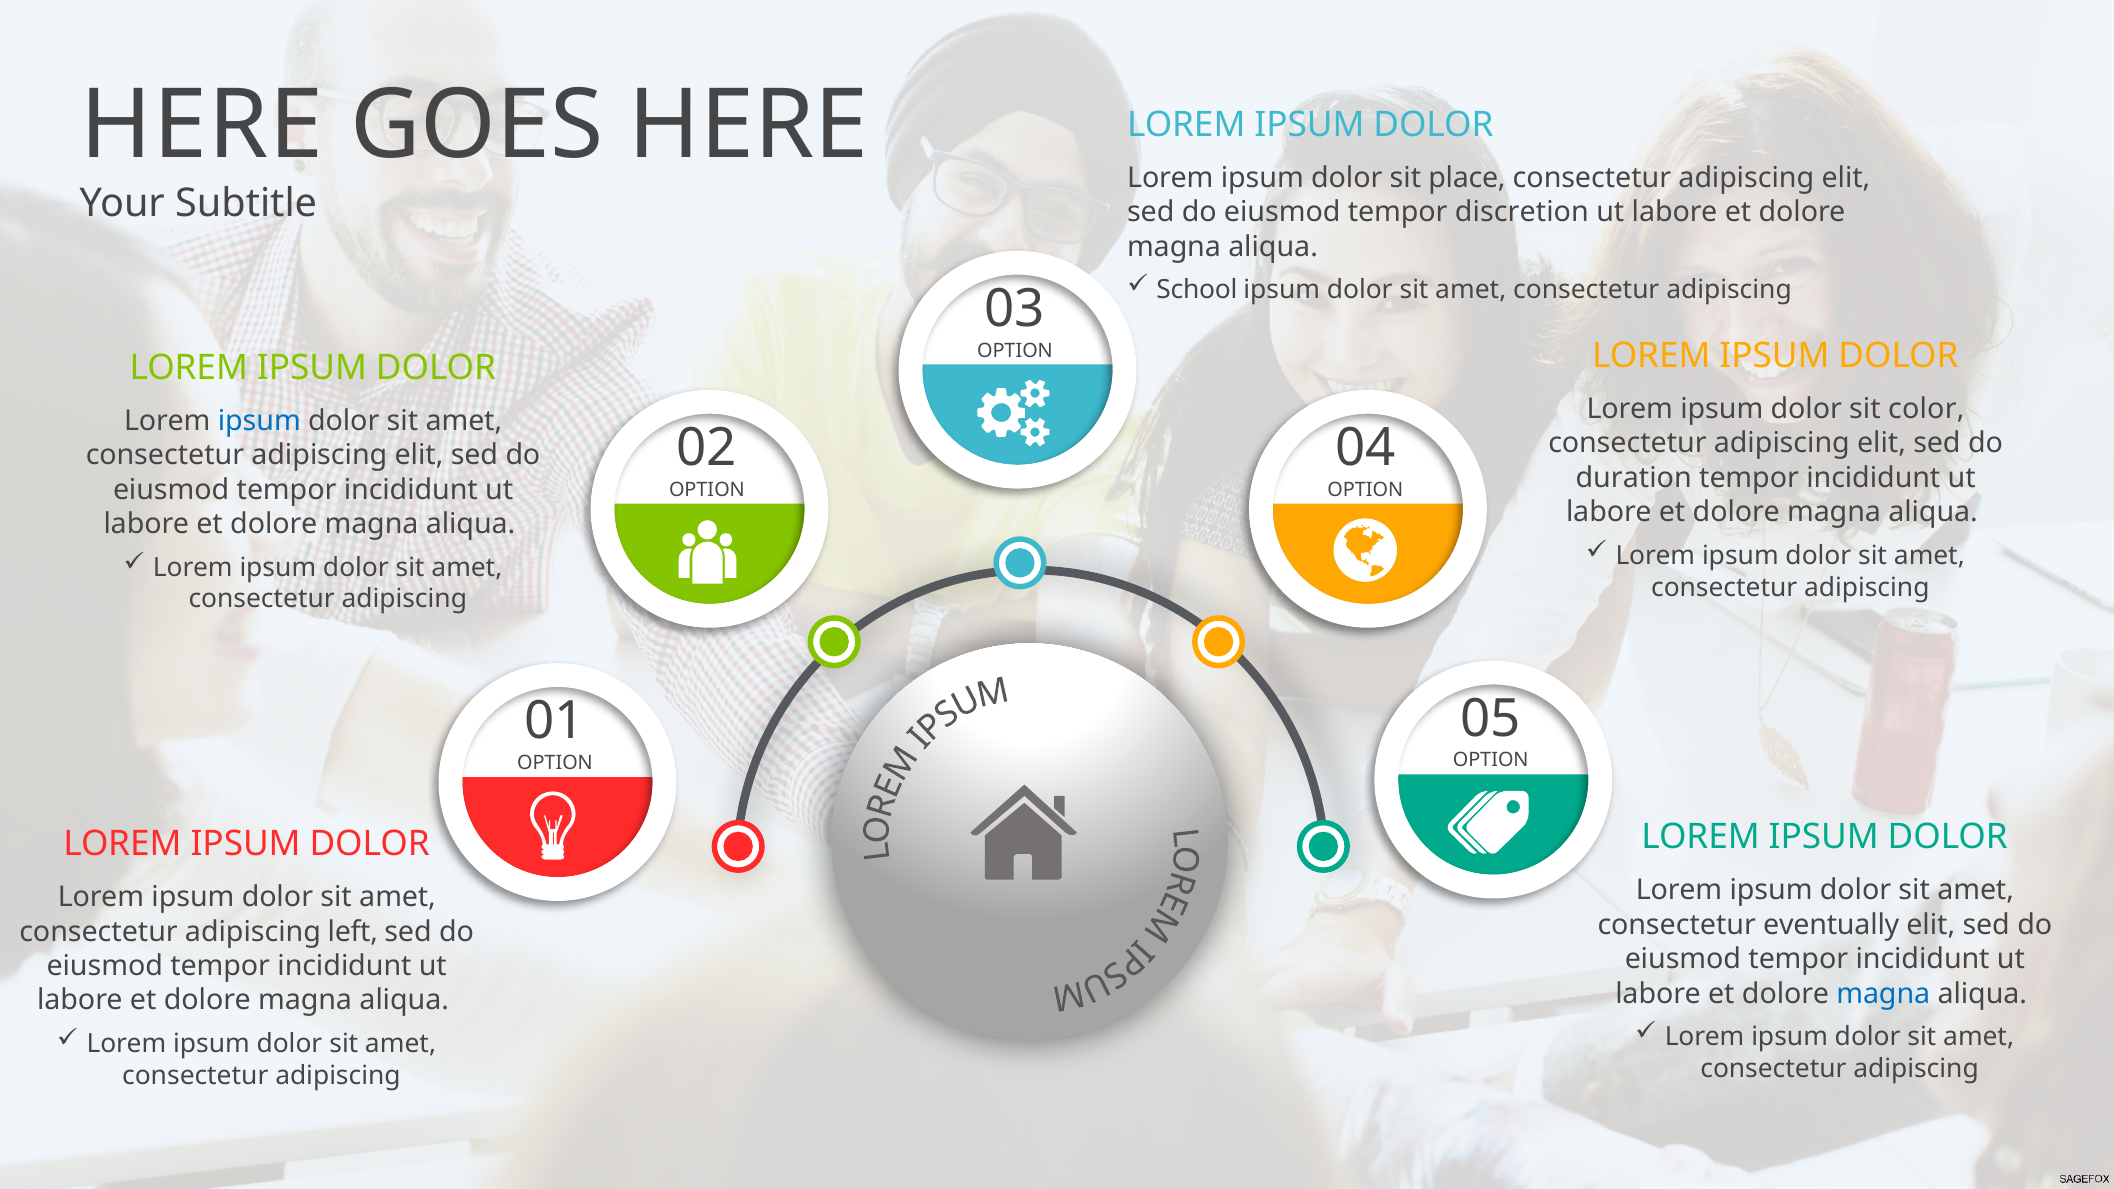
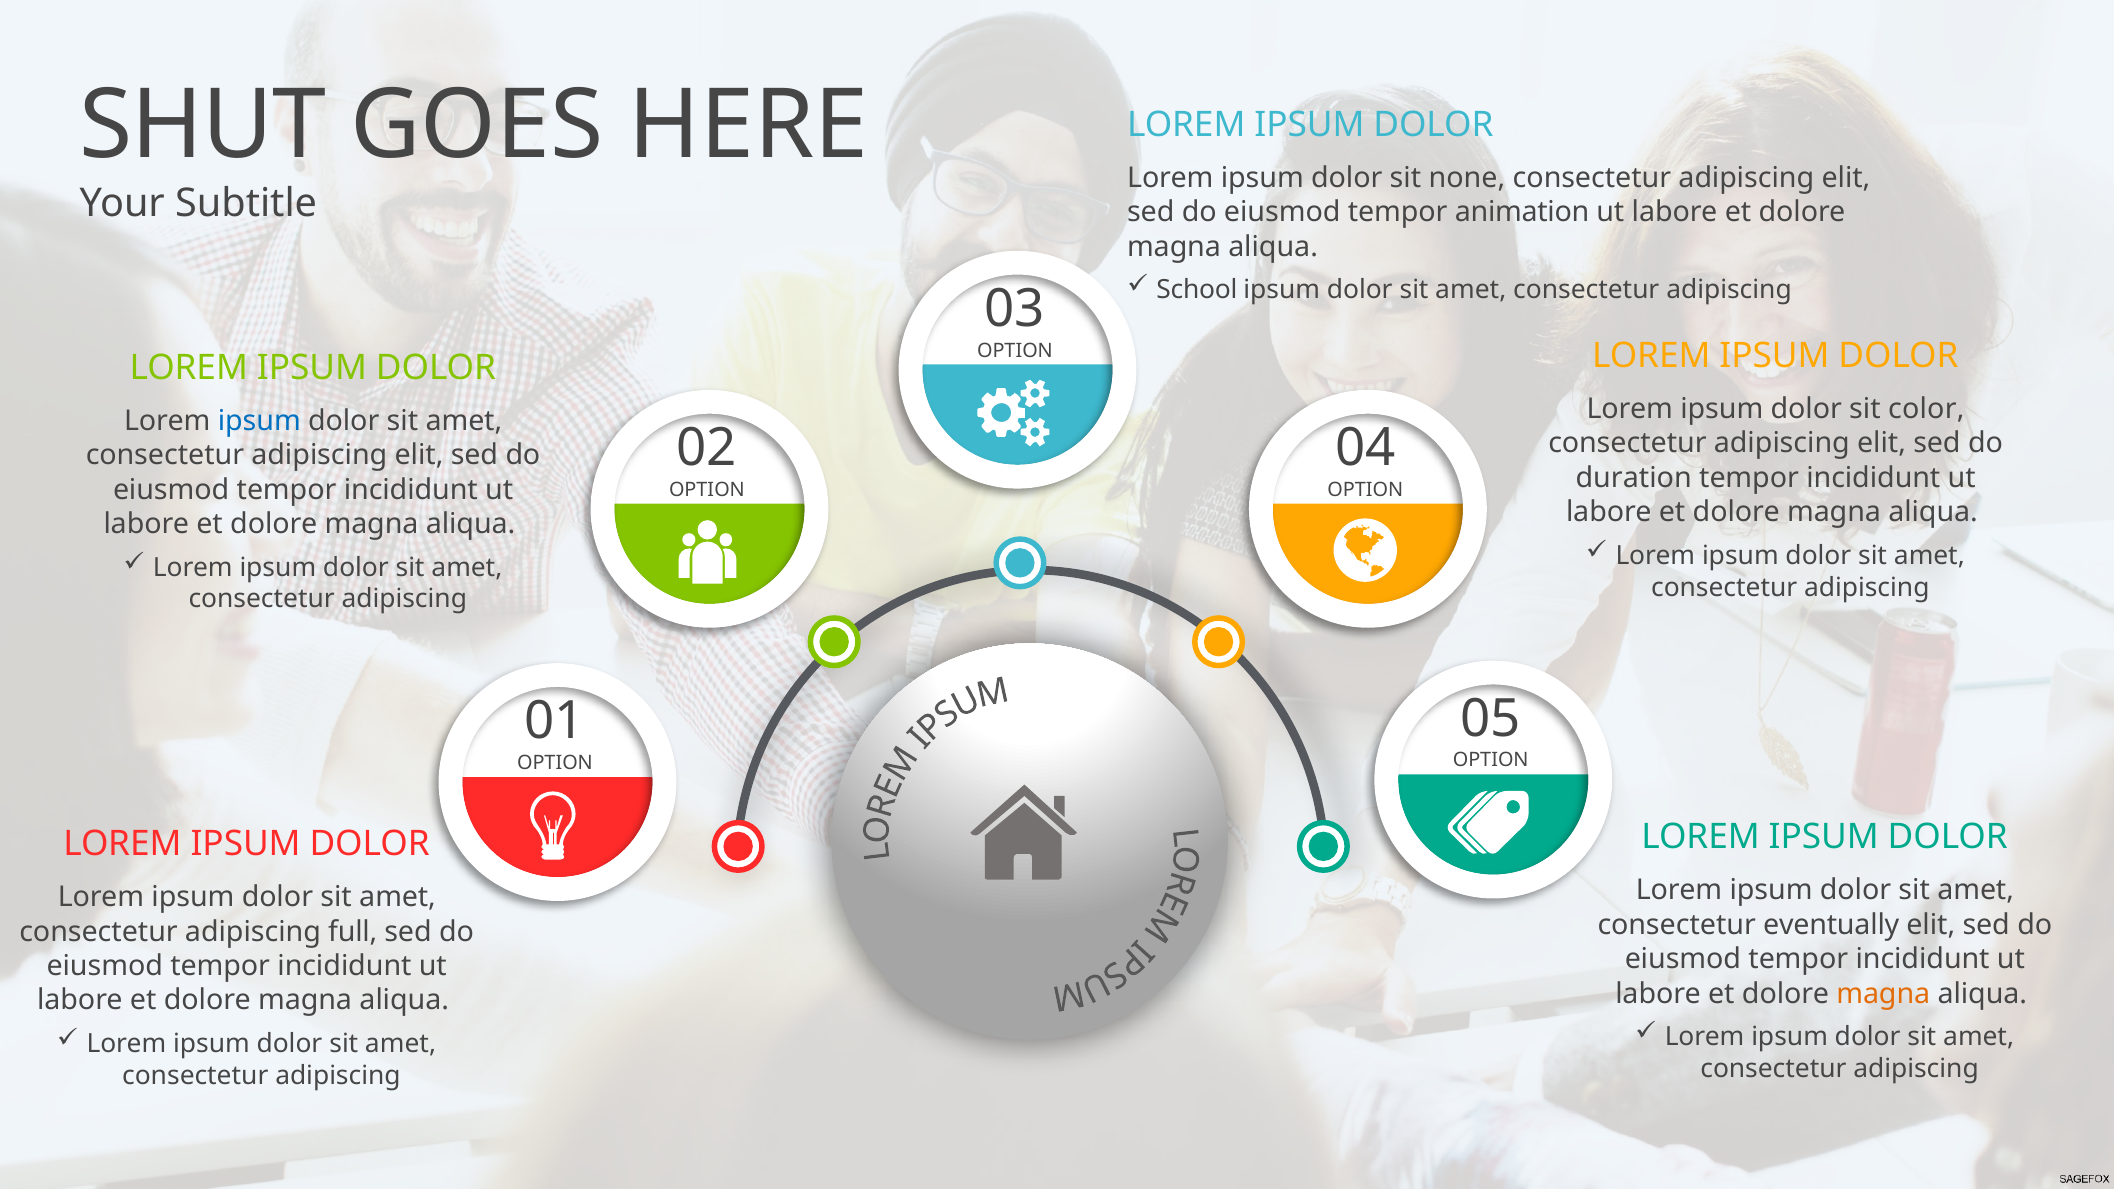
HERE at (202, 125): HERE -> SHUT
place: place -> none
discretion: discretion -> animation
left: left -> full
magna at (1883, 994) colour: blue -> orange
